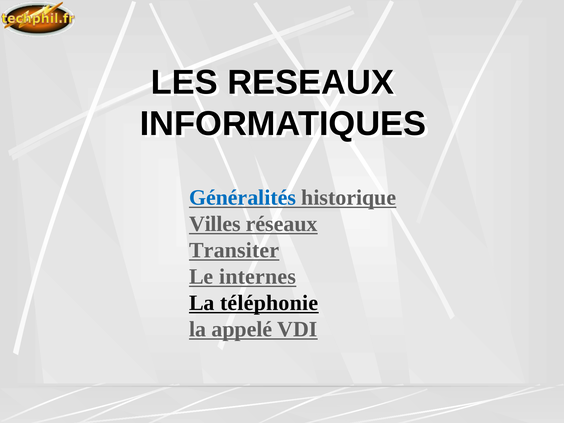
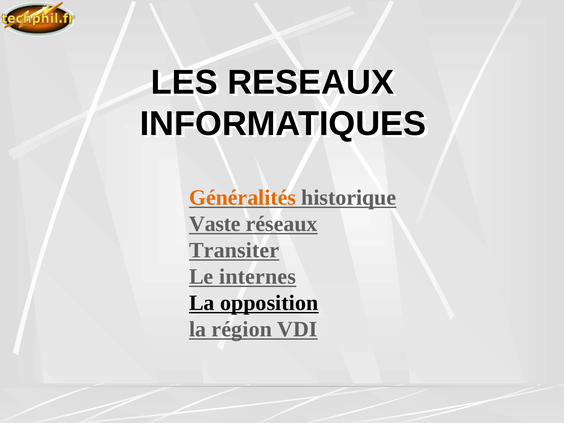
Généralités colour: blue -> orange
Villes: Villes -> Vaste
téléphonie: téléphonie -> opposition
appelé: appelé -> région
